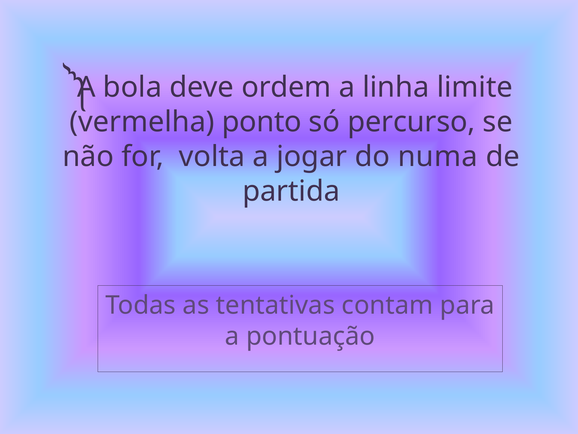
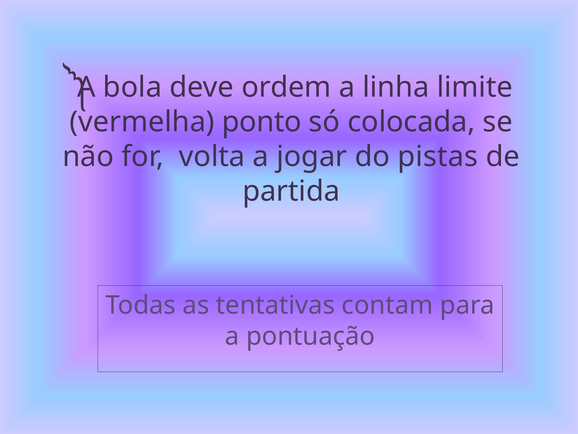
percurso: percurso -> colocada
numa: numa -> pistas
